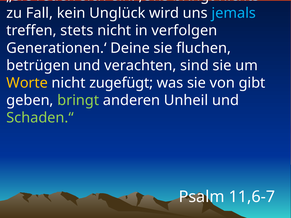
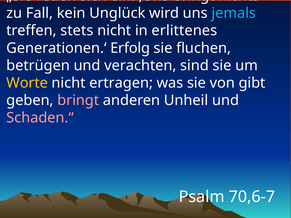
verfolgen: verfolgen -> erlittenes
Deine: Deine -> Erfolg
zugefügt: zugefügt -> ertragen
bringt at (78, 100) colour: light green -> pink
Schaden.“ colour: light green -> pink
11,6-7: 11,6-7 -> 70,6-7
